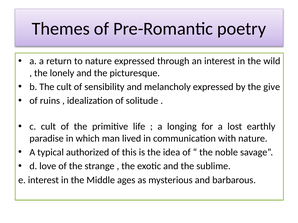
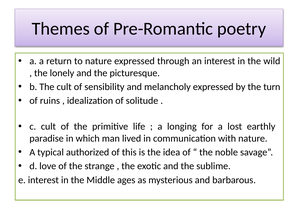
give: give -> turn
